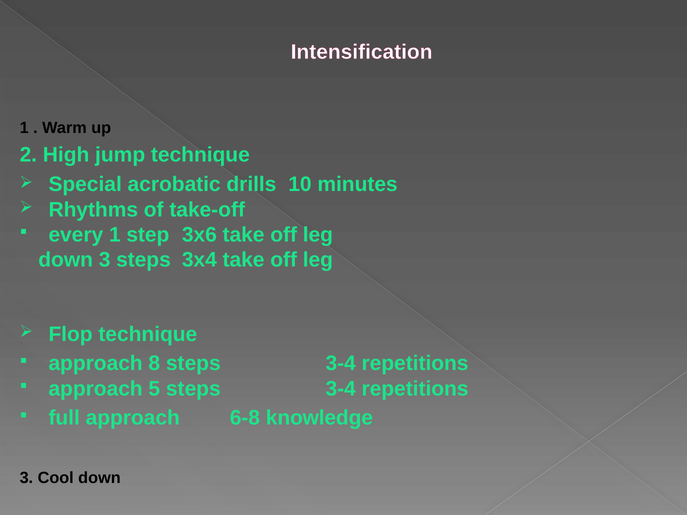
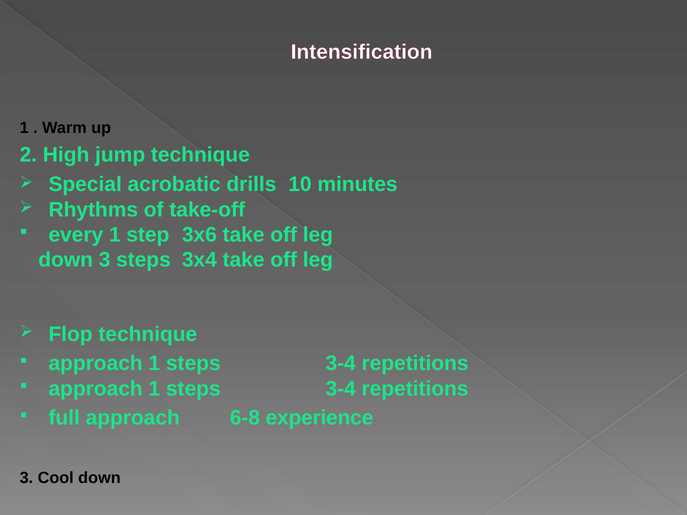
8 at (154, 363): 8 -> 1
5 at (154, 389): 5 -> 1
knowledge: knowledge -> experience
